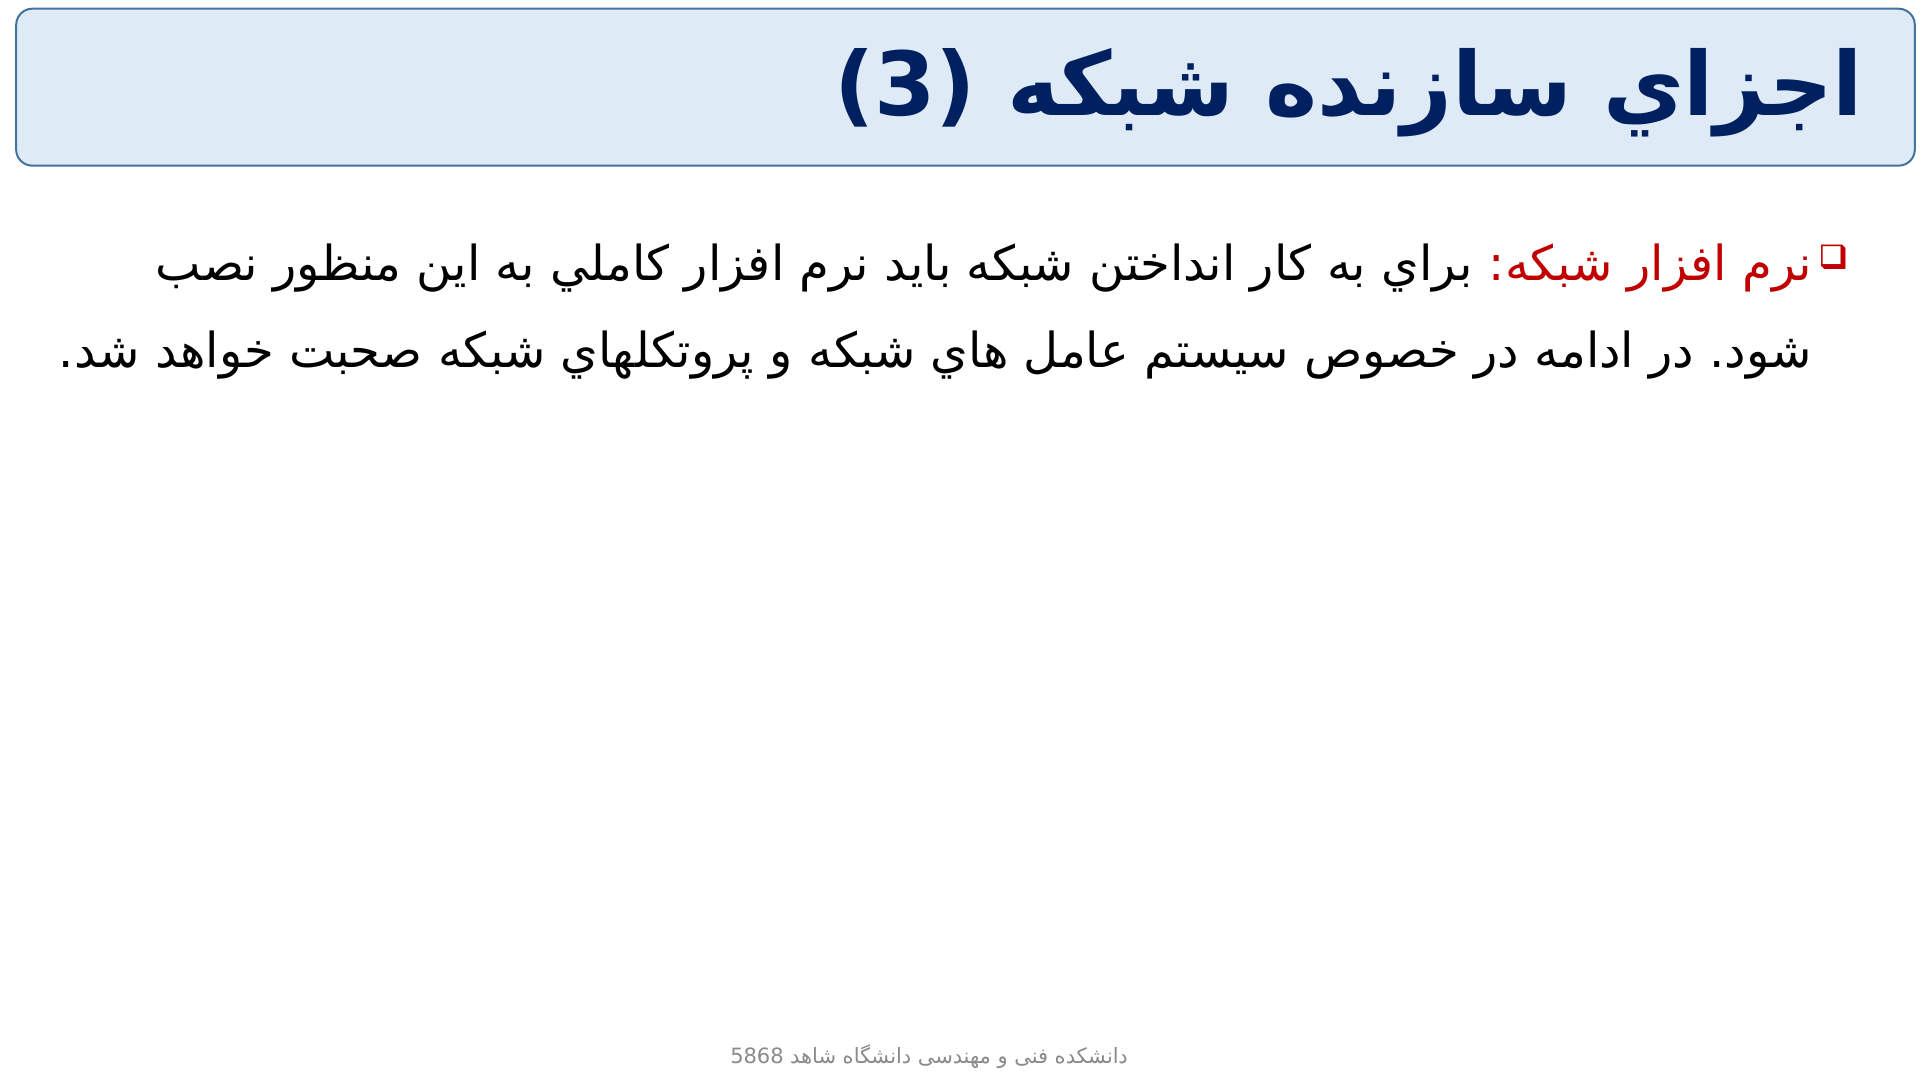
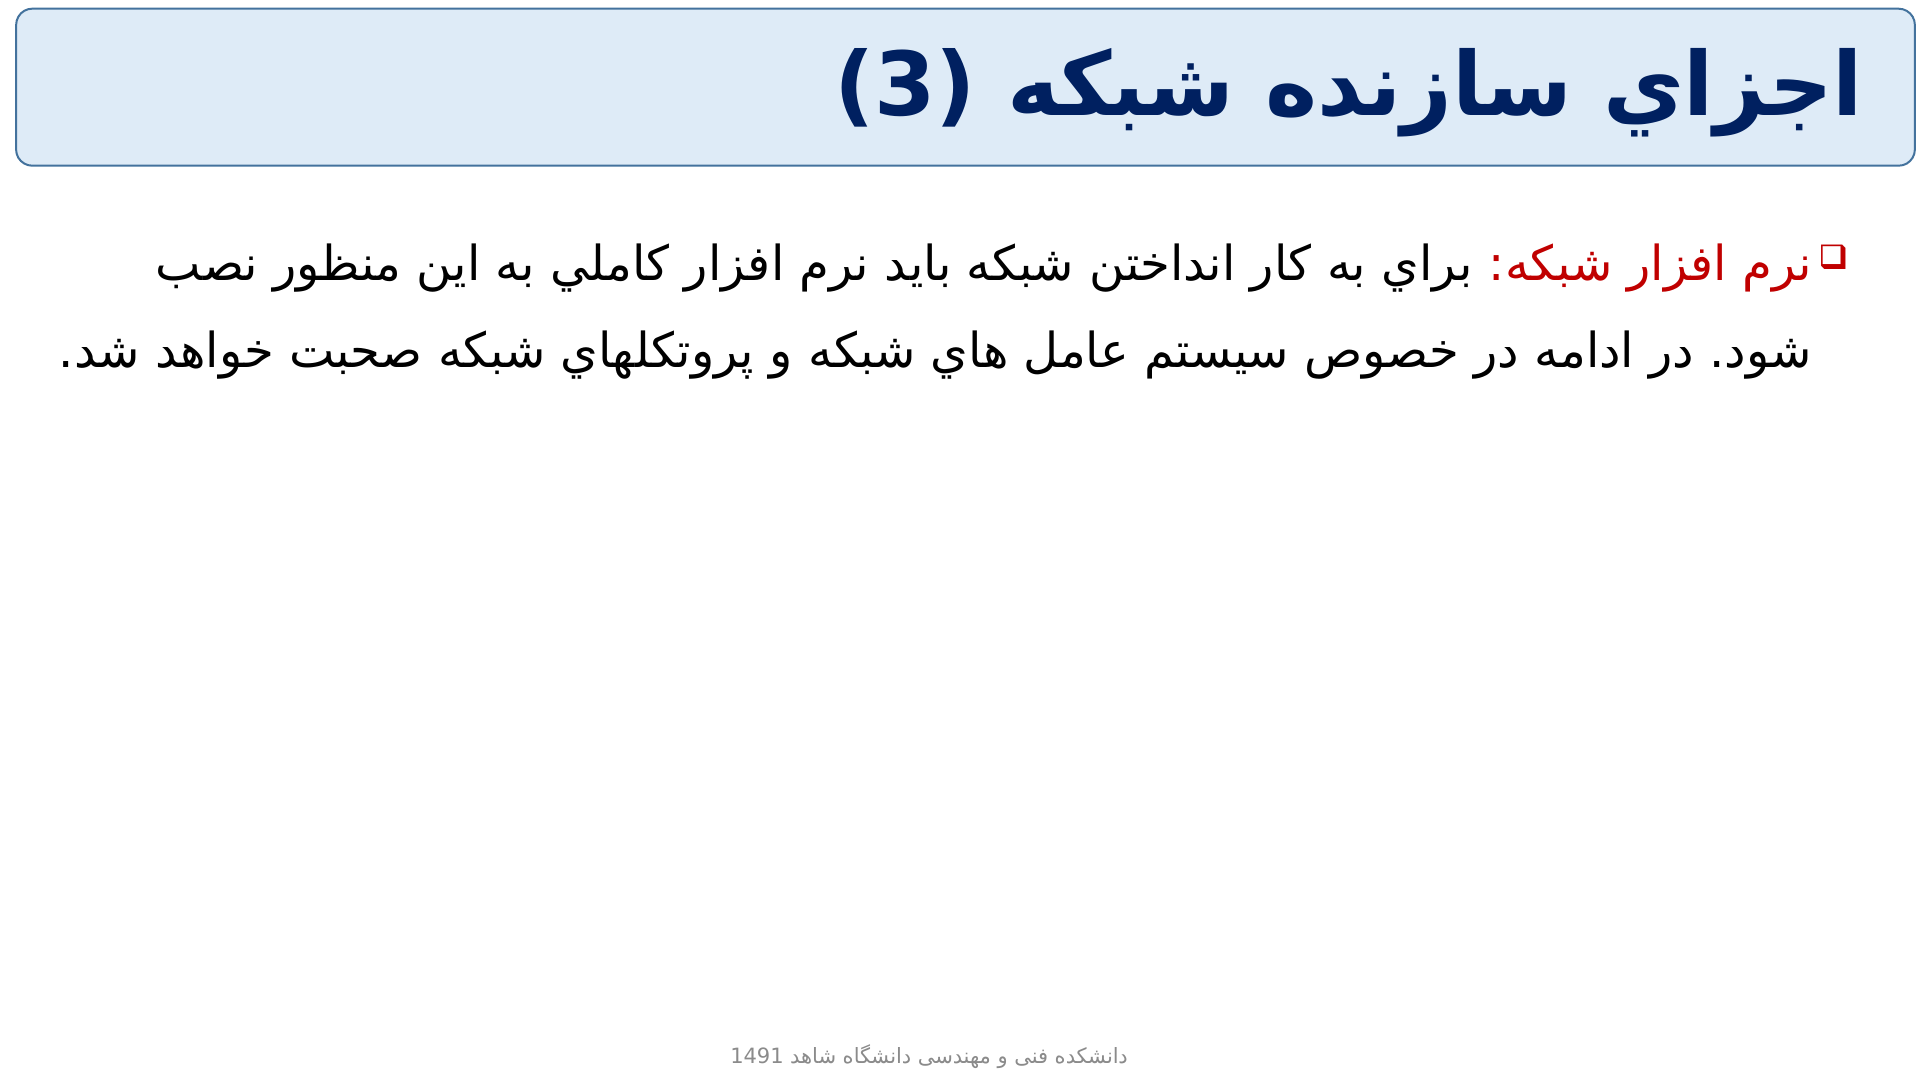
5868: 5868 -> 1491
